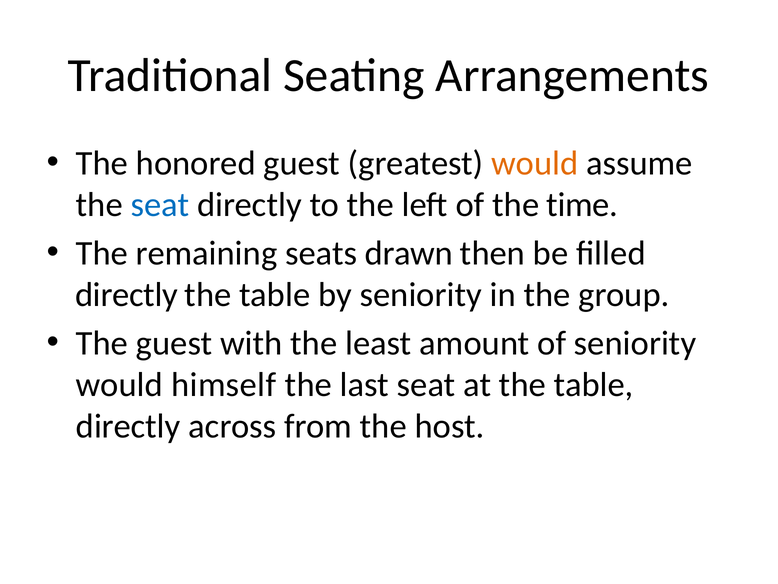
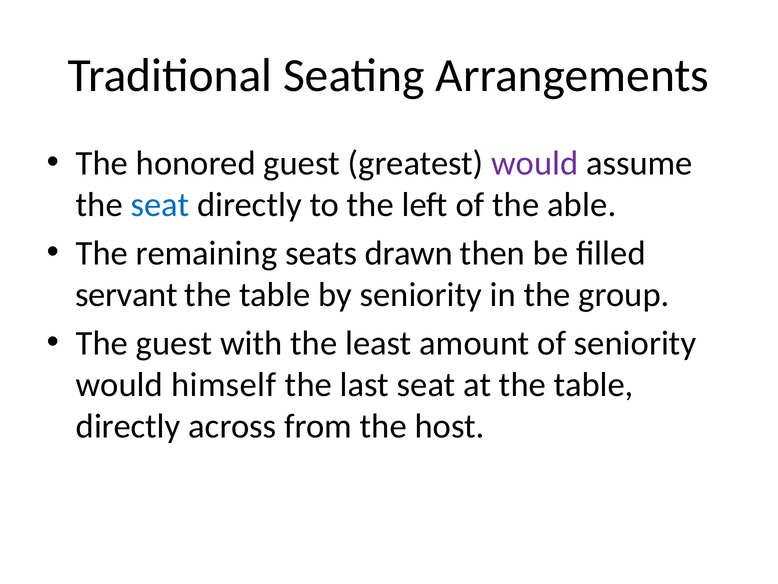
would at (535, 163) colour: orange -> purple
time: time -> able
directly at (126, 295): directly -> servant
